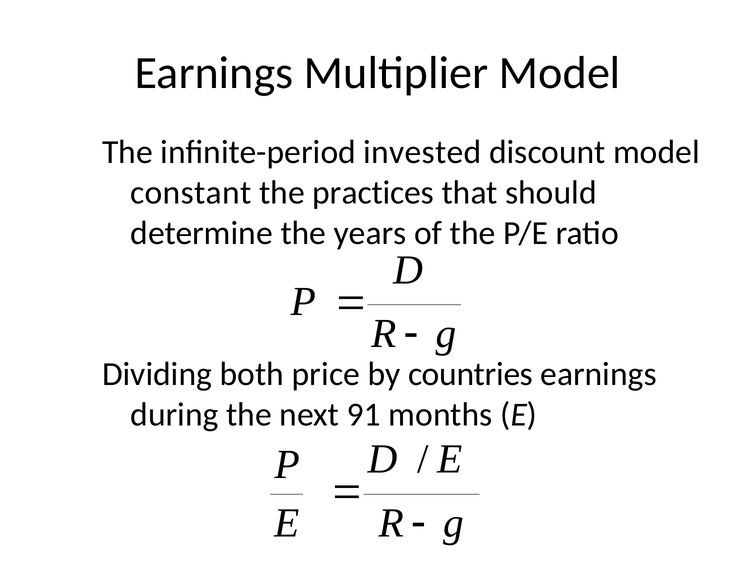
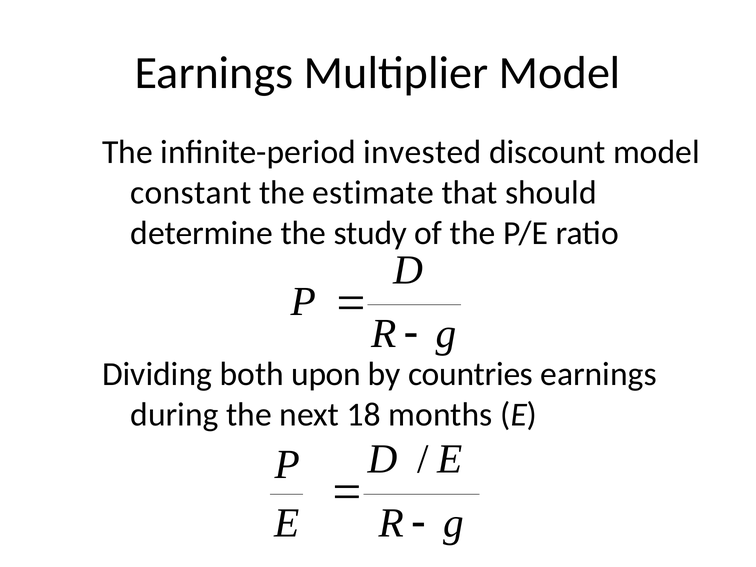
practices: practices -> estimate
years: years -> study
price: price -> upon
91: 91 -> 18
